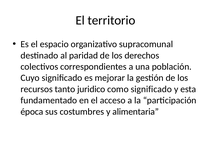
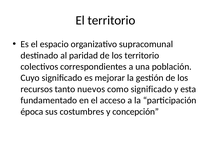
los derechos: derechos -> territorio
juridico: juridico -> nuevos
alimentaria: alimentaria -> concepción
